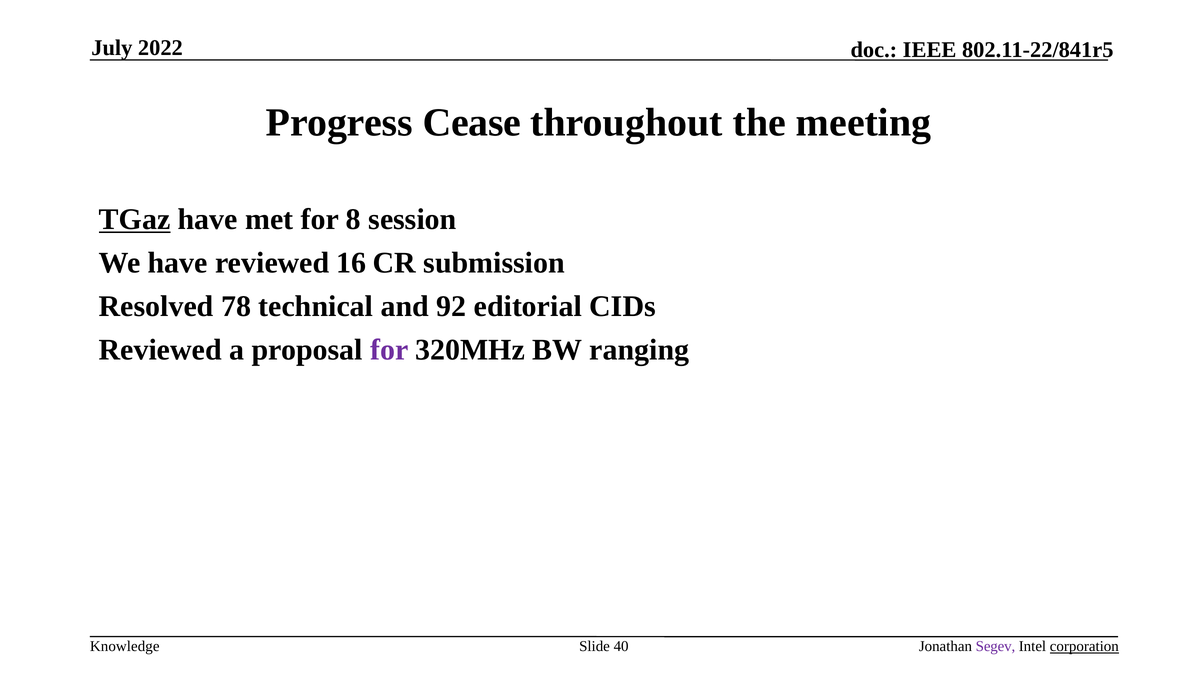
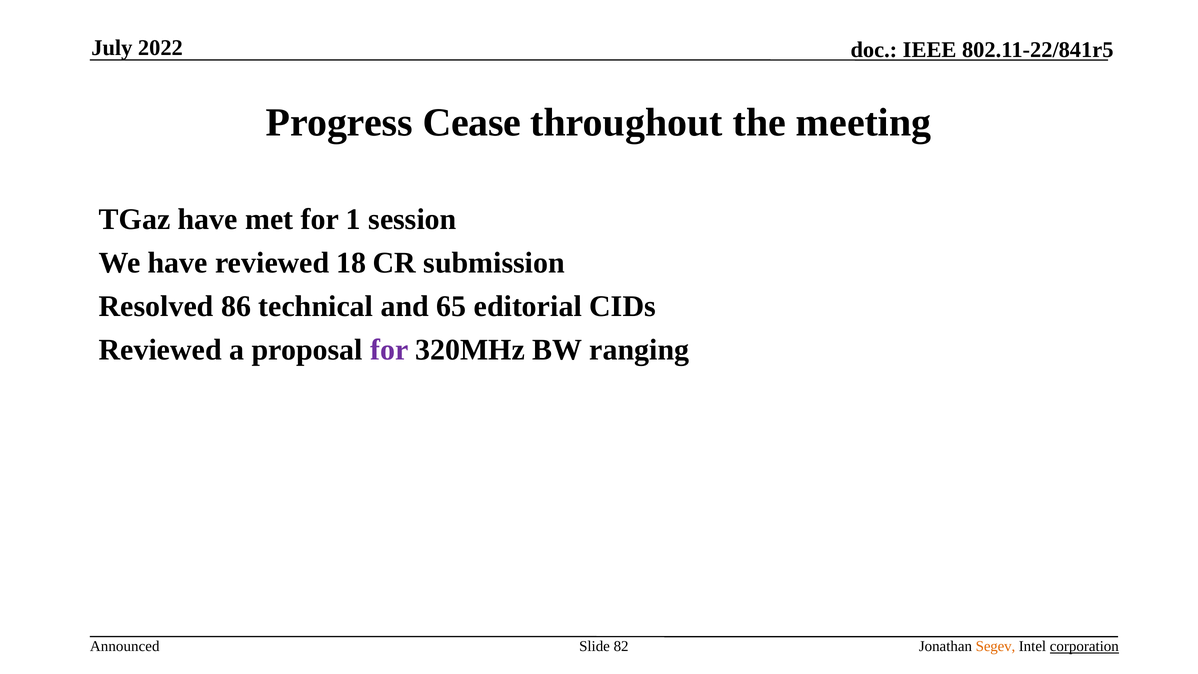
TGaz underline: present -> none
8: 8 -> 1
16: 16 -> 18
78: 78 -> 86
92: 92 -> 65
Knowledge: Knowledge -> Announced
40: 40 -> 82
Segev colour: purple -> orange
